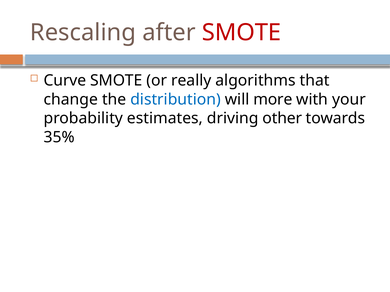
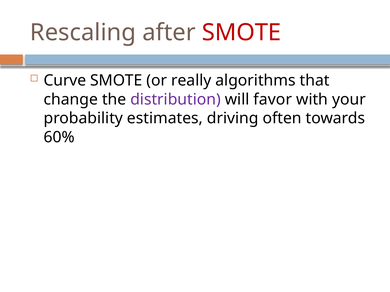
distribution colour: blue -> purple
more: more -> favor
other: other -> often
35%: 35% -> 60%
